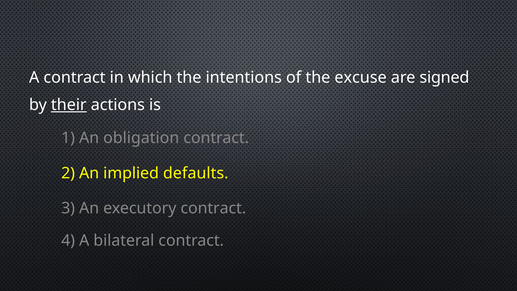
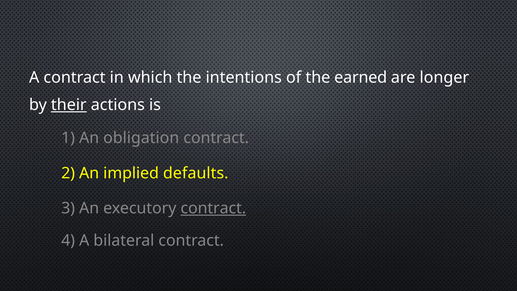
excuse: excuse -> earned
signed: signed -> longer
contract at (213, 208) underline: none -> present
